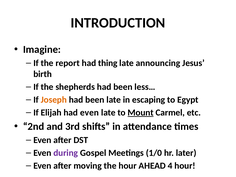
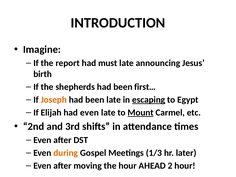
thing: thing -> must
less…: less… -> first…
escaping underline: none -> present
during colour: purple -> orange
1/0: 1/0 -> 1/3
4: 4 -> 2
